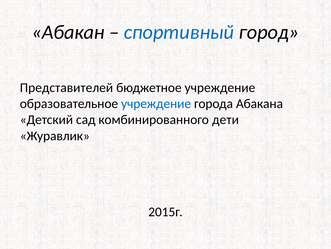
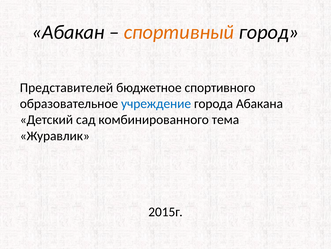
спортивный colour: blue -> orange
бюджетное учреждение: учреждение -> спортивного
дети: дети -> тема
